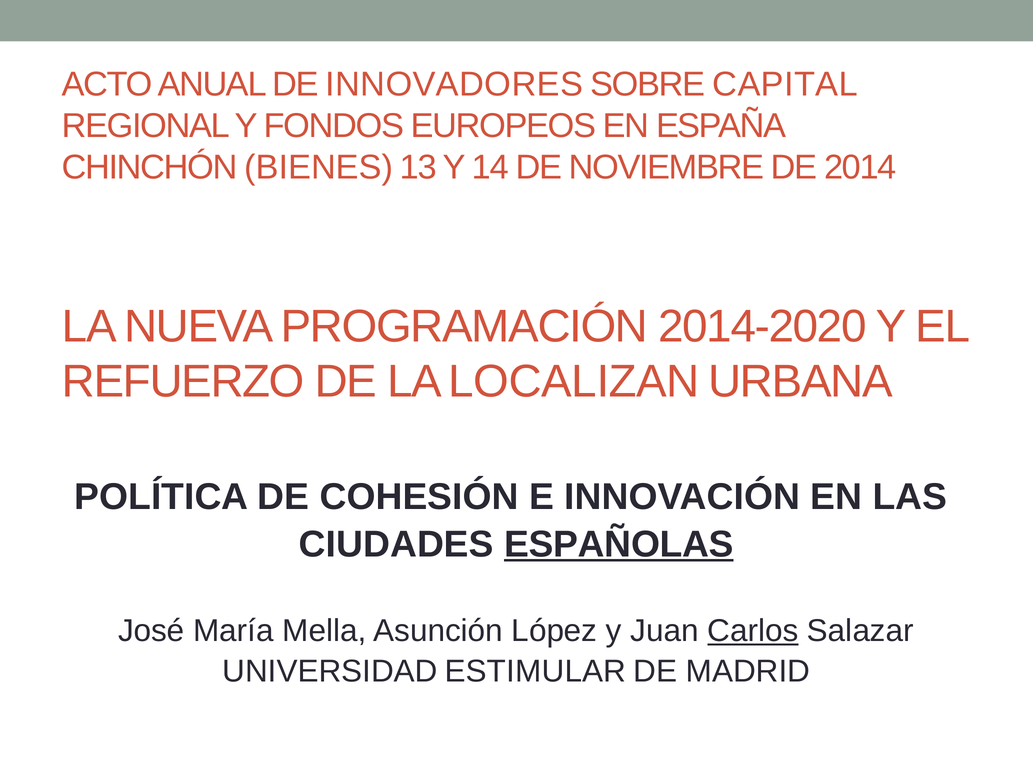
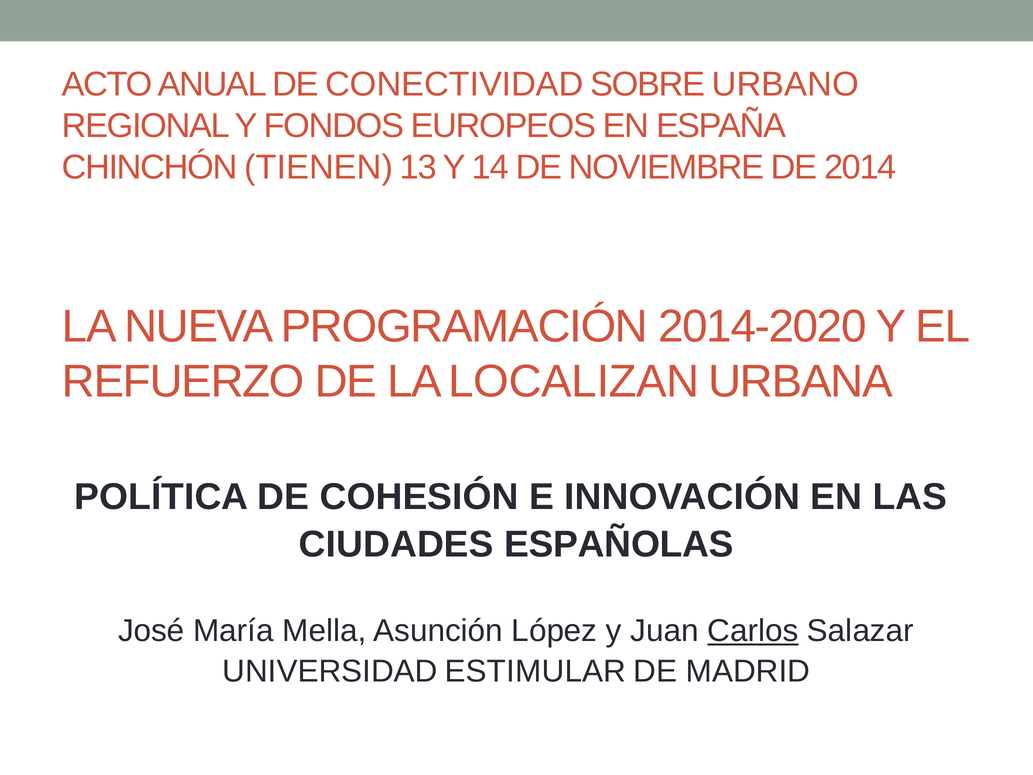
INNOVADORES: INNOVADORES -> CONECTIVIDAD
CAPITAL: CAPITAL -> URBANO
BIENES: BIENES -> TIENEN
ESPAÑOLAS underline: present -> none
